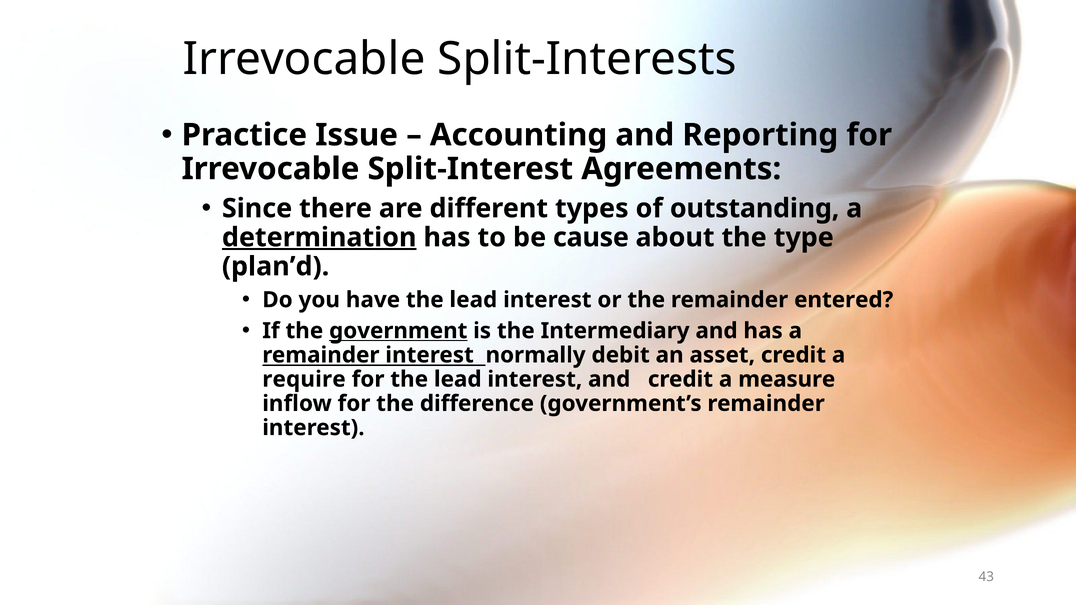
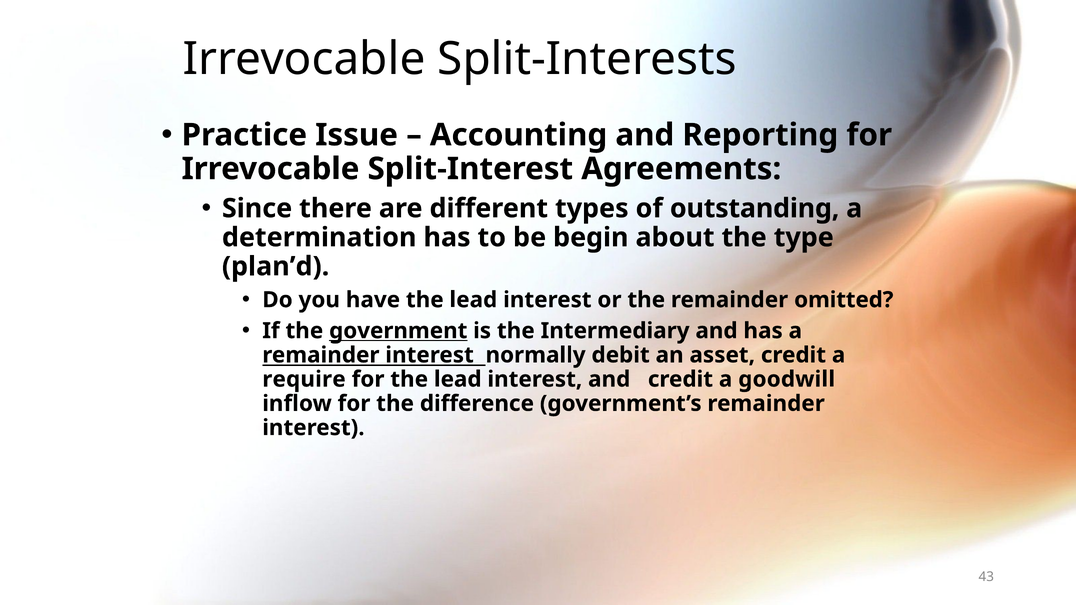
determination underline: present -> none
cause: cause -> begin
entered: entered -> omitted
measure: measure -> goodwill
